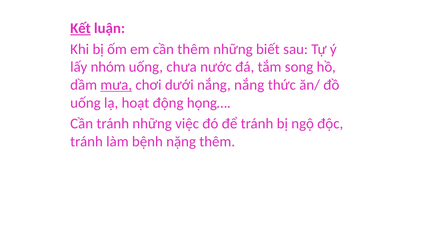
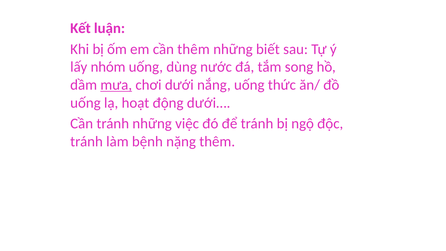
Kết underline: present -> none
chưa: chưa -> dùng
nắng nắng: nắng -> uống
họng…: họng… -> dưới…
